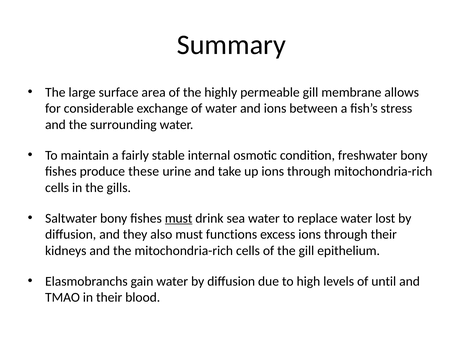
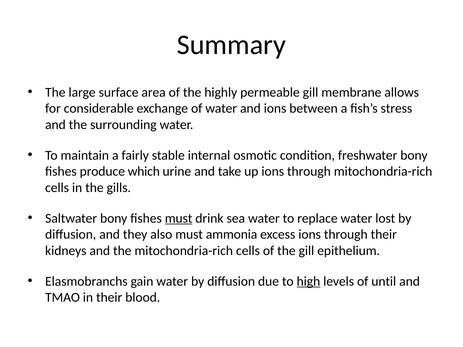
these: these -> which
functions: functions -> ammonia
high underline: none -> present
